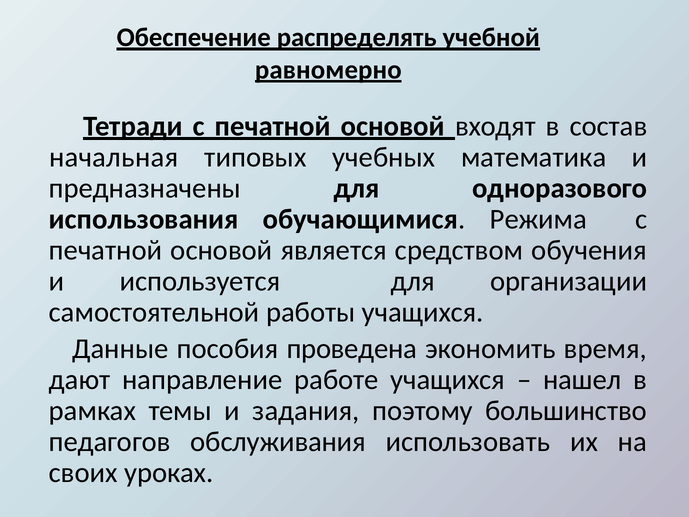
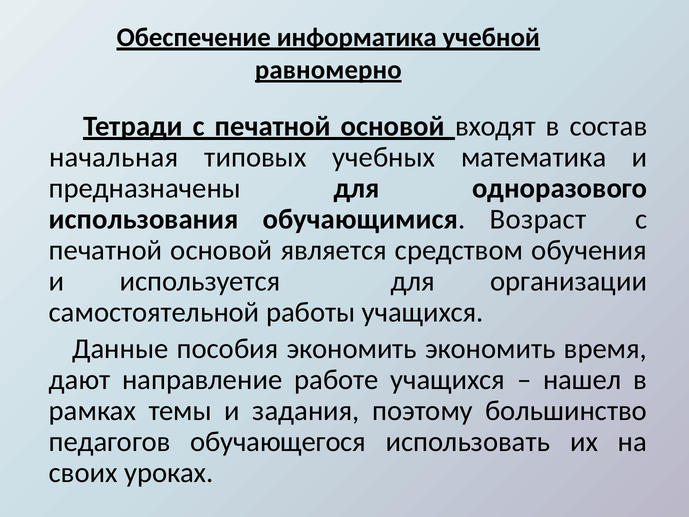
распределять: распределять -> информатика
Режима: Режима -> Возраст
пособия проведена: проведена -> экономить
обслуживания: обслуживания -> обучающегося
